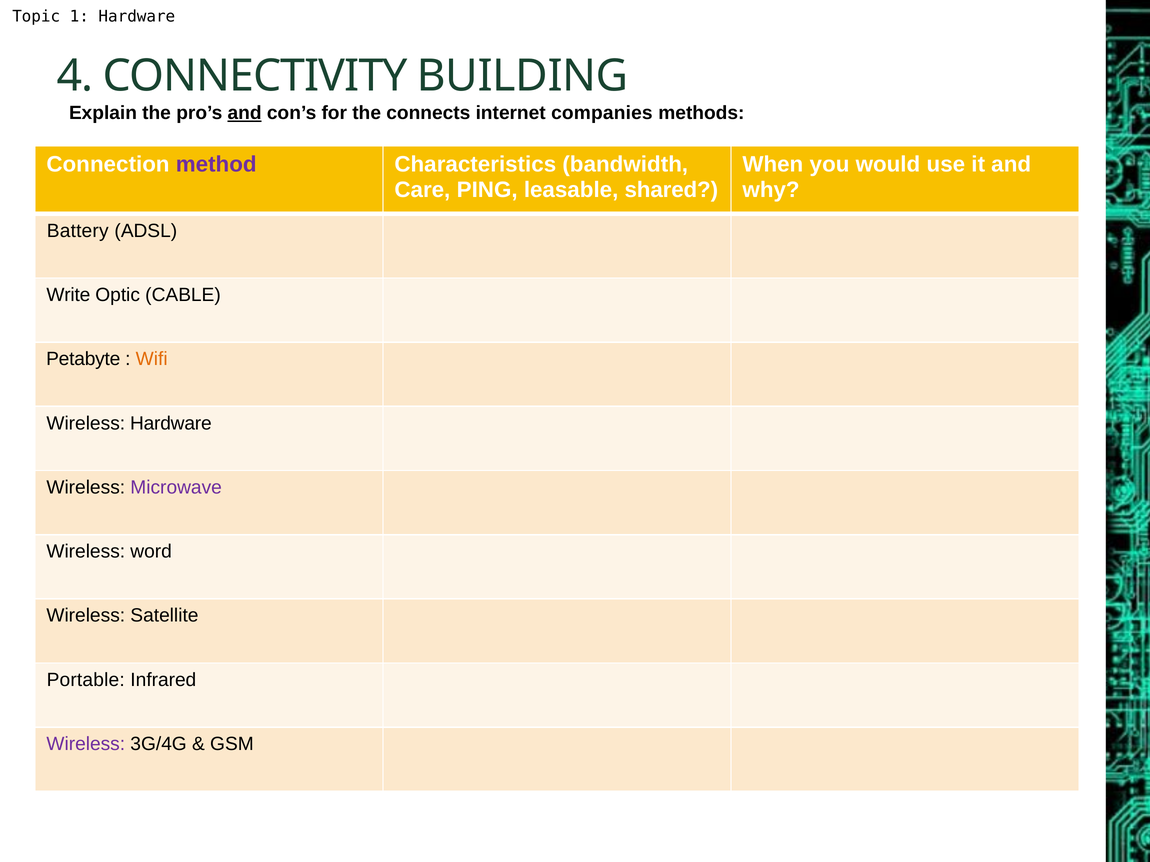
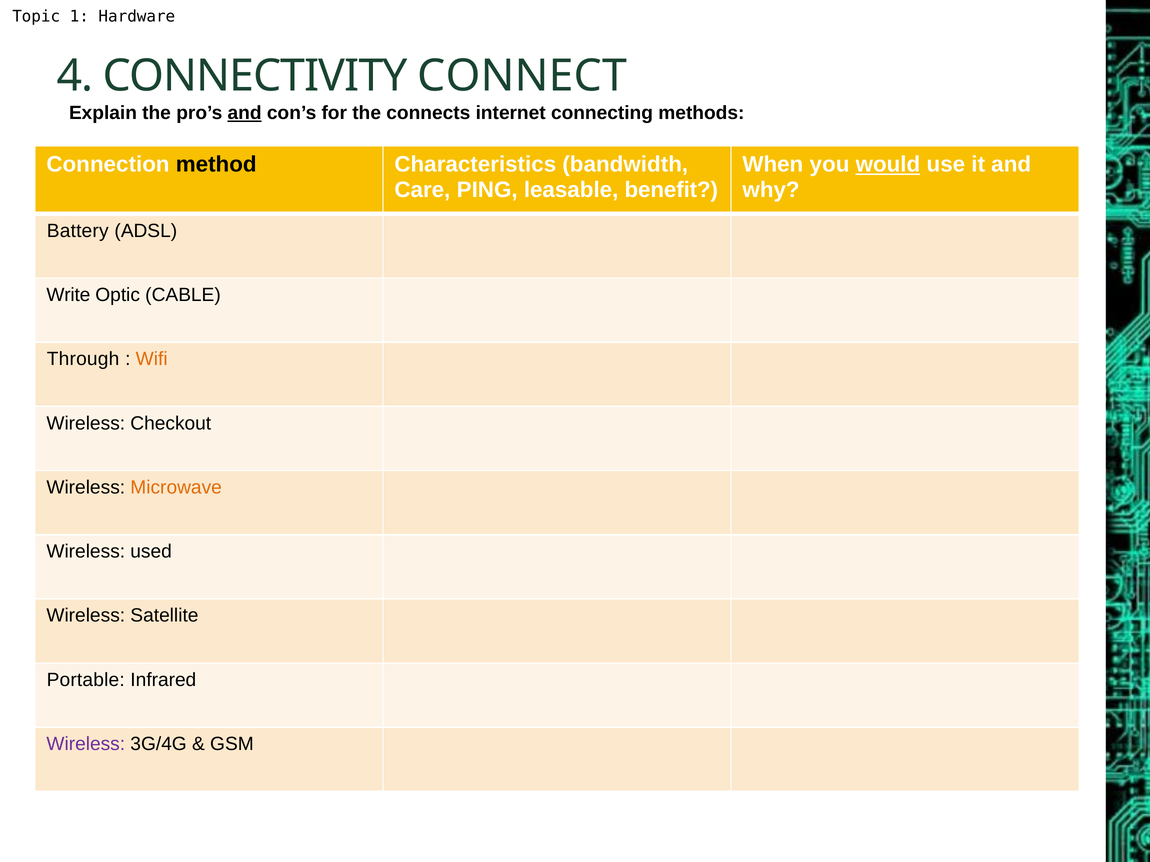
BUILDING: BUILDING -> CONNECT
companies: companies -> connecting
method colour: purple -> black
would underline: none -> present
shared: shared -> benefit
Petabyte: Petabyte -> Through
Wireless Hardware: Hardware -> Checkout
Microwave colour: purple -> orange
word: word -> used
